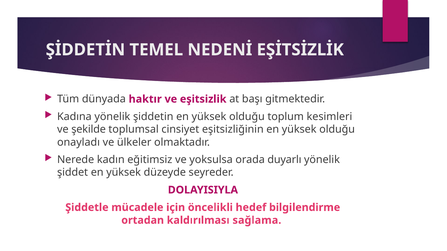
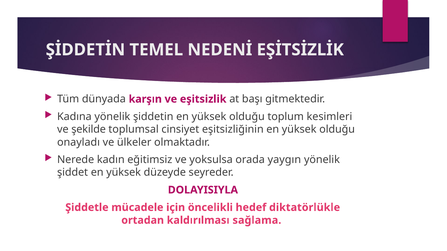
haktır: haktır -> karşın
duyarlı: duyarlı -> yaygın
bilgilendirme: bilgilendirme -> diktatörlükle
